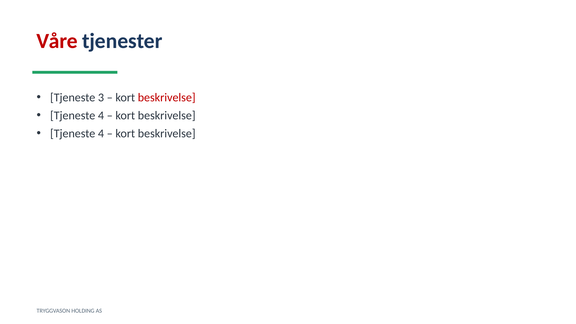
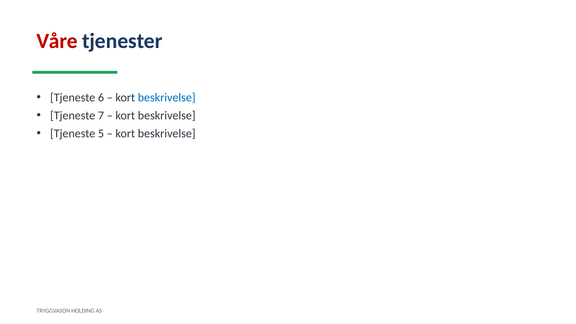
3: 3 -> 6
beskrivelse at (167, 98) colour: red -> blue
4 at (101, 116): 4 -> 7
4 at (101, 134): 4 -> 5
